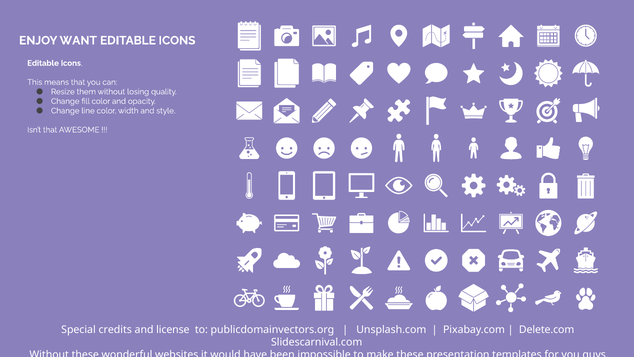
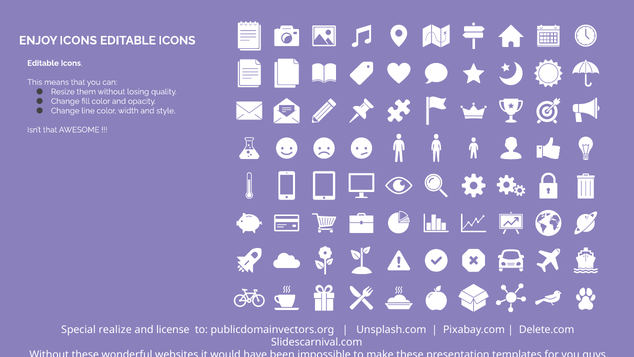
ENJOY WANT: WANT -> ICONS
credits: credits -> realize
